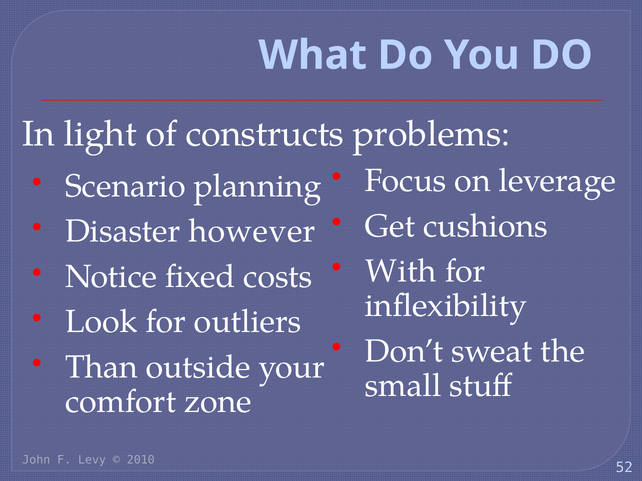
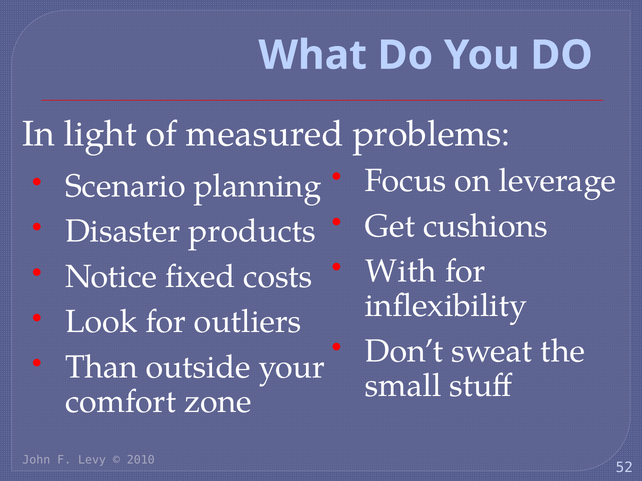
constructs: constructs -> measured
however: however -> products
